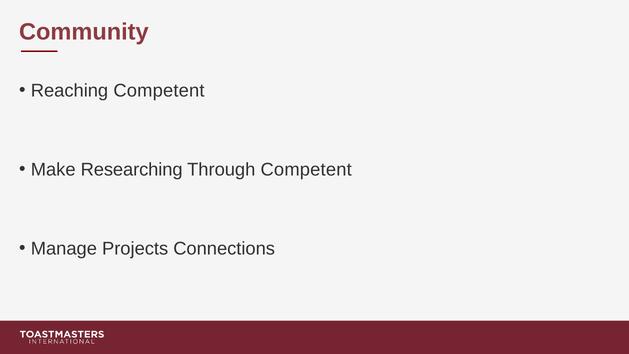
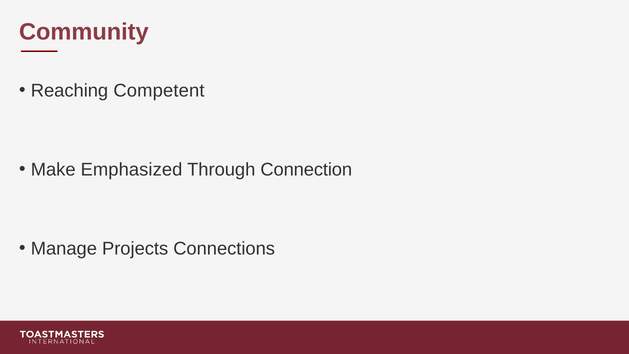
Researching: Researching -> Emphasized
Through Competent: Competent -> Connection
